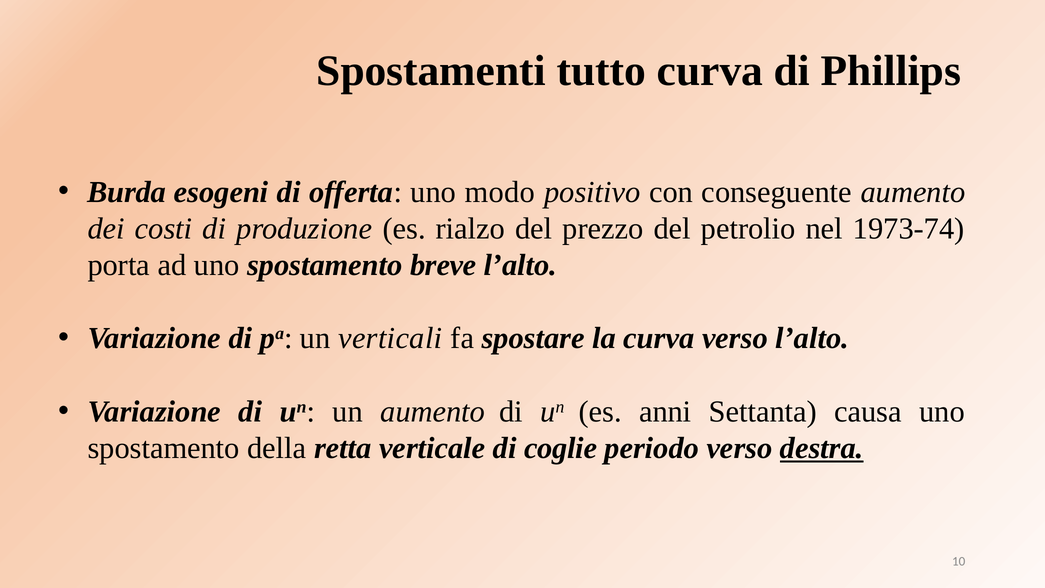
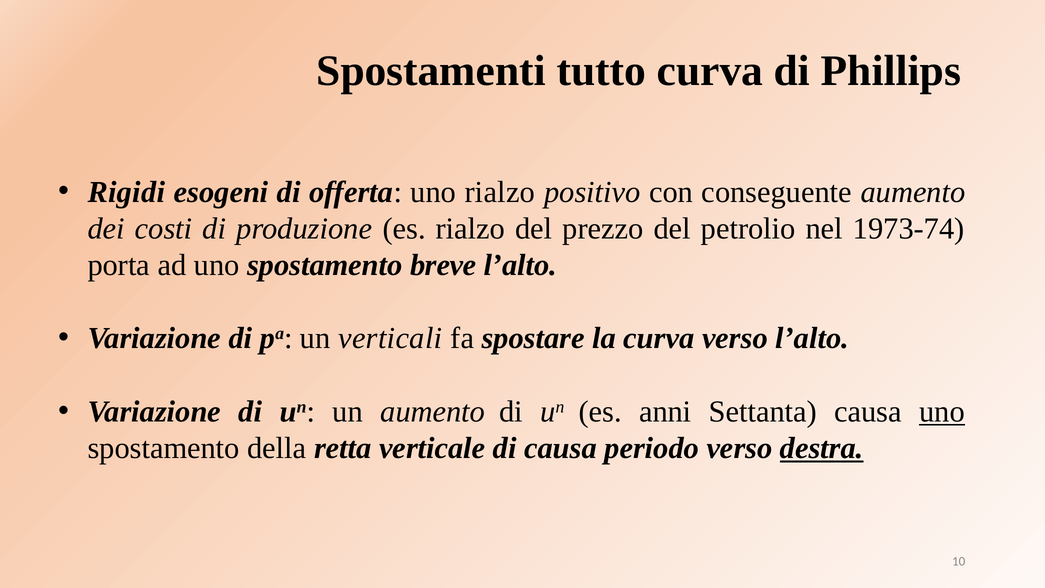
Burda: Burda -> Rigidi
uno modo: modo -> rialzo
uno at (942, 411) underline: none -> present
di coglie: coglie -> causa
